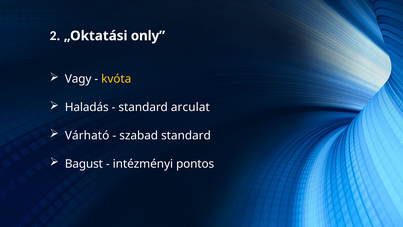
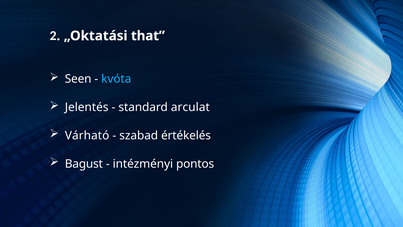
only: only -> that
Vagy: Vagy -> Seen
kvóta colour: yellow -> light blue
Haladás: Haladás -> Jelentés
szabad standard: standard -> értékelés
